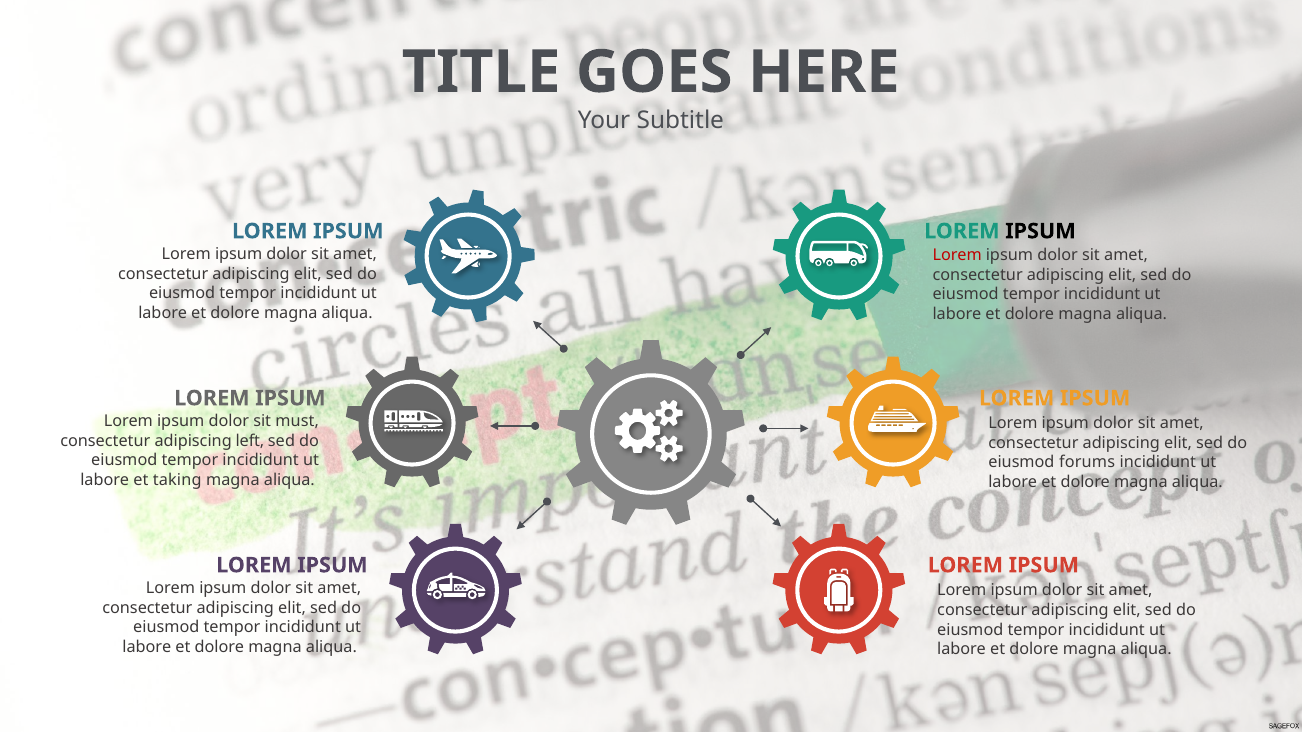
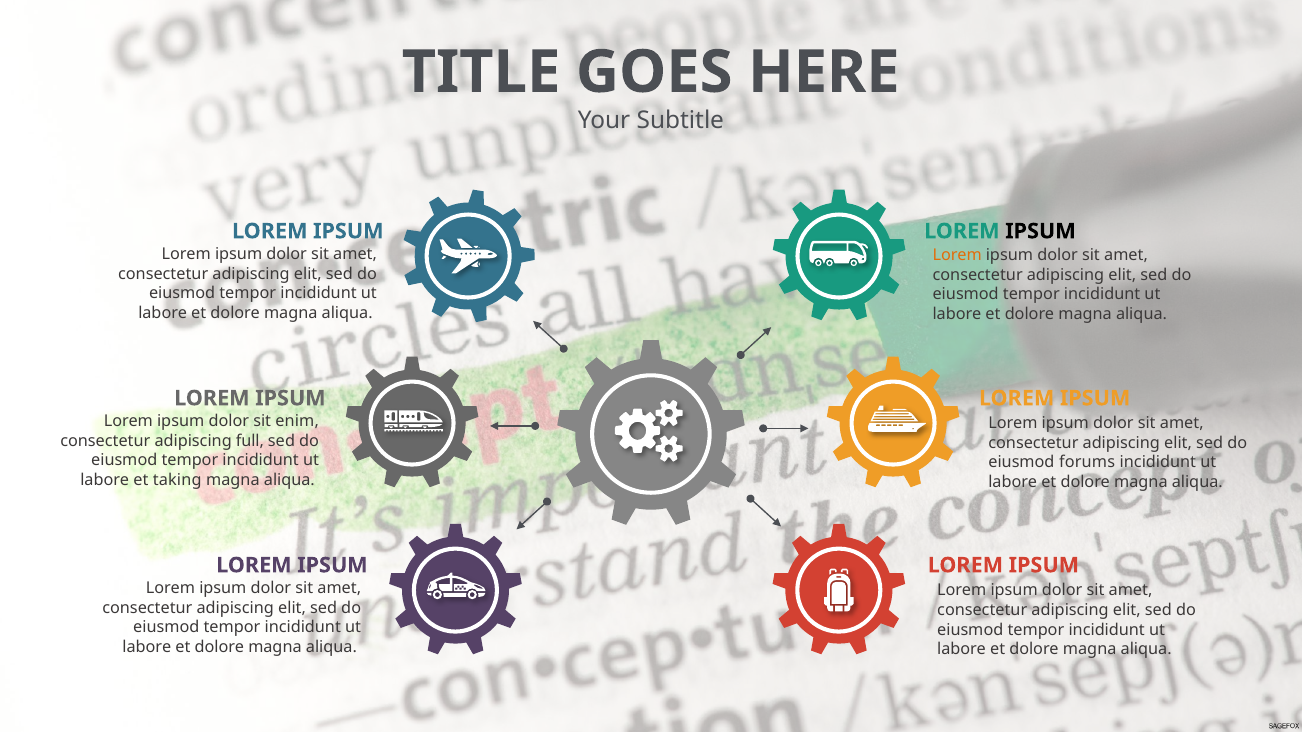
Lorem at (957, 256) colour: red -> orange
must: must -> enim
left: left -> full
